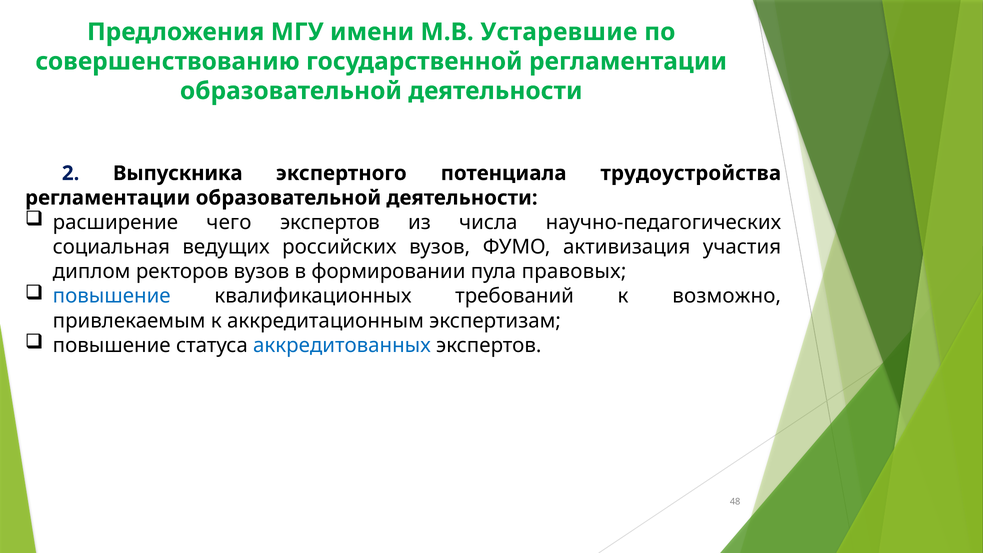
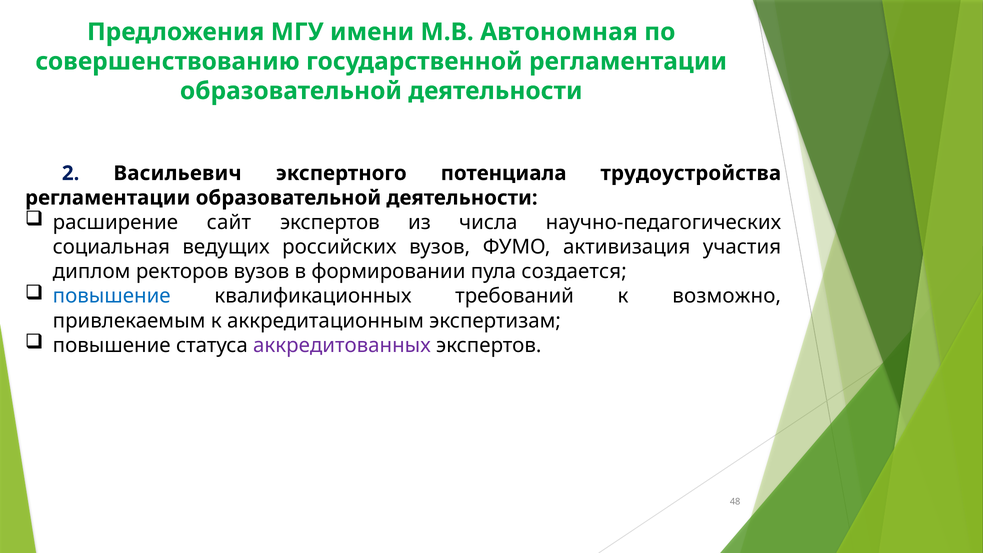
Устаревшие: Устаревшие -> Автономная
Выпускника: Выпускника -> Васильевич
чего: чего -> сайт
правовых: правовых -> создается
аккредитованных colour: blue -> purple
